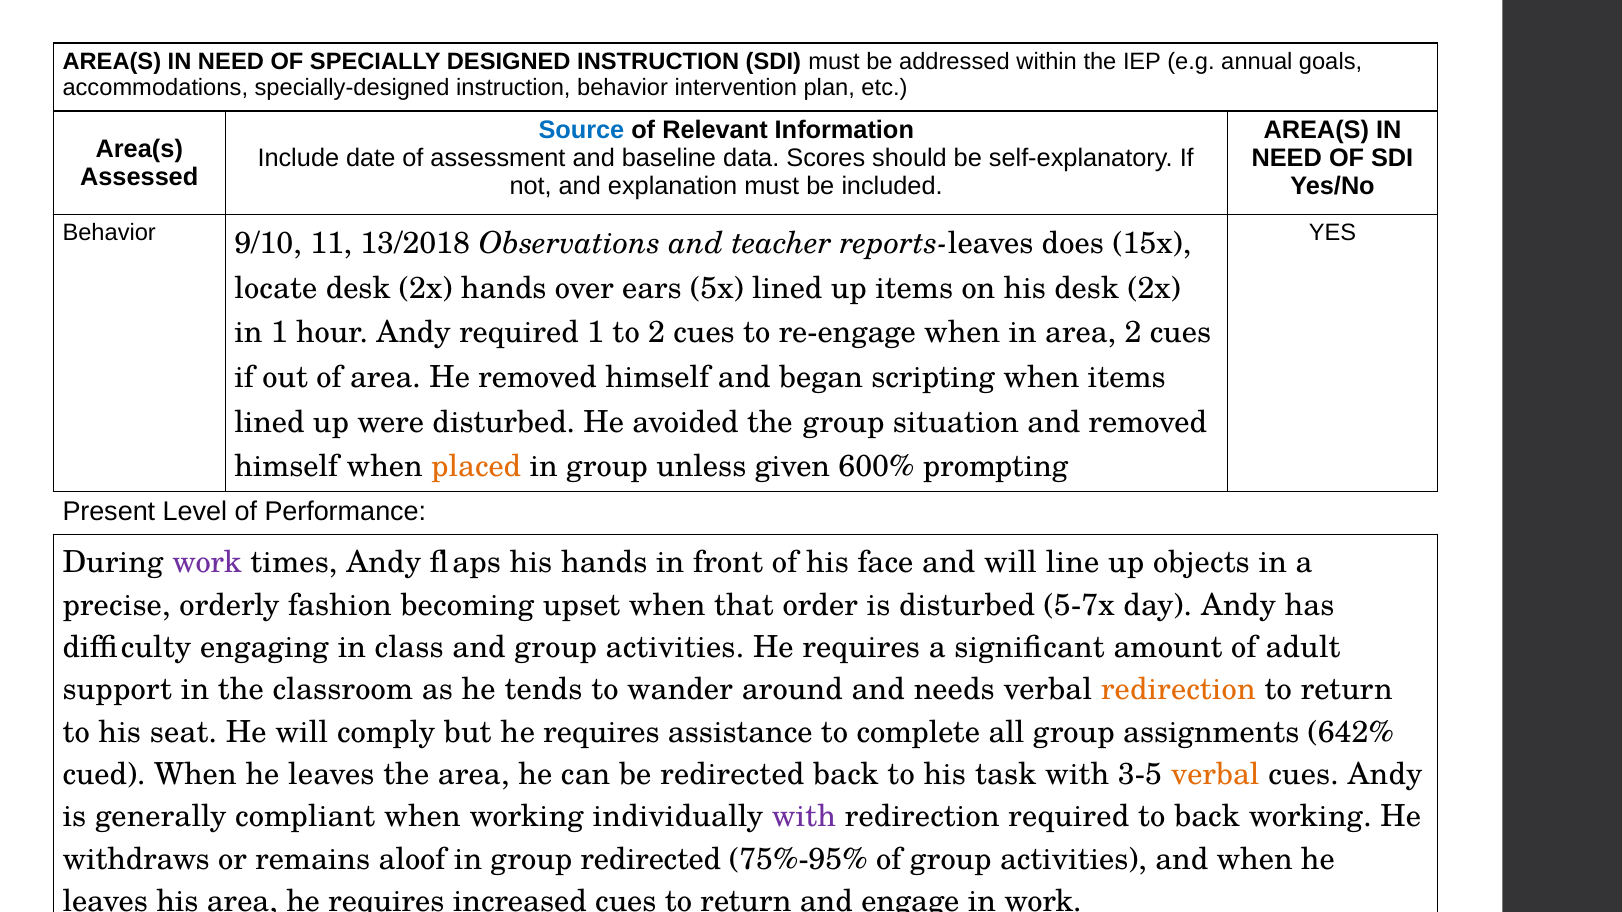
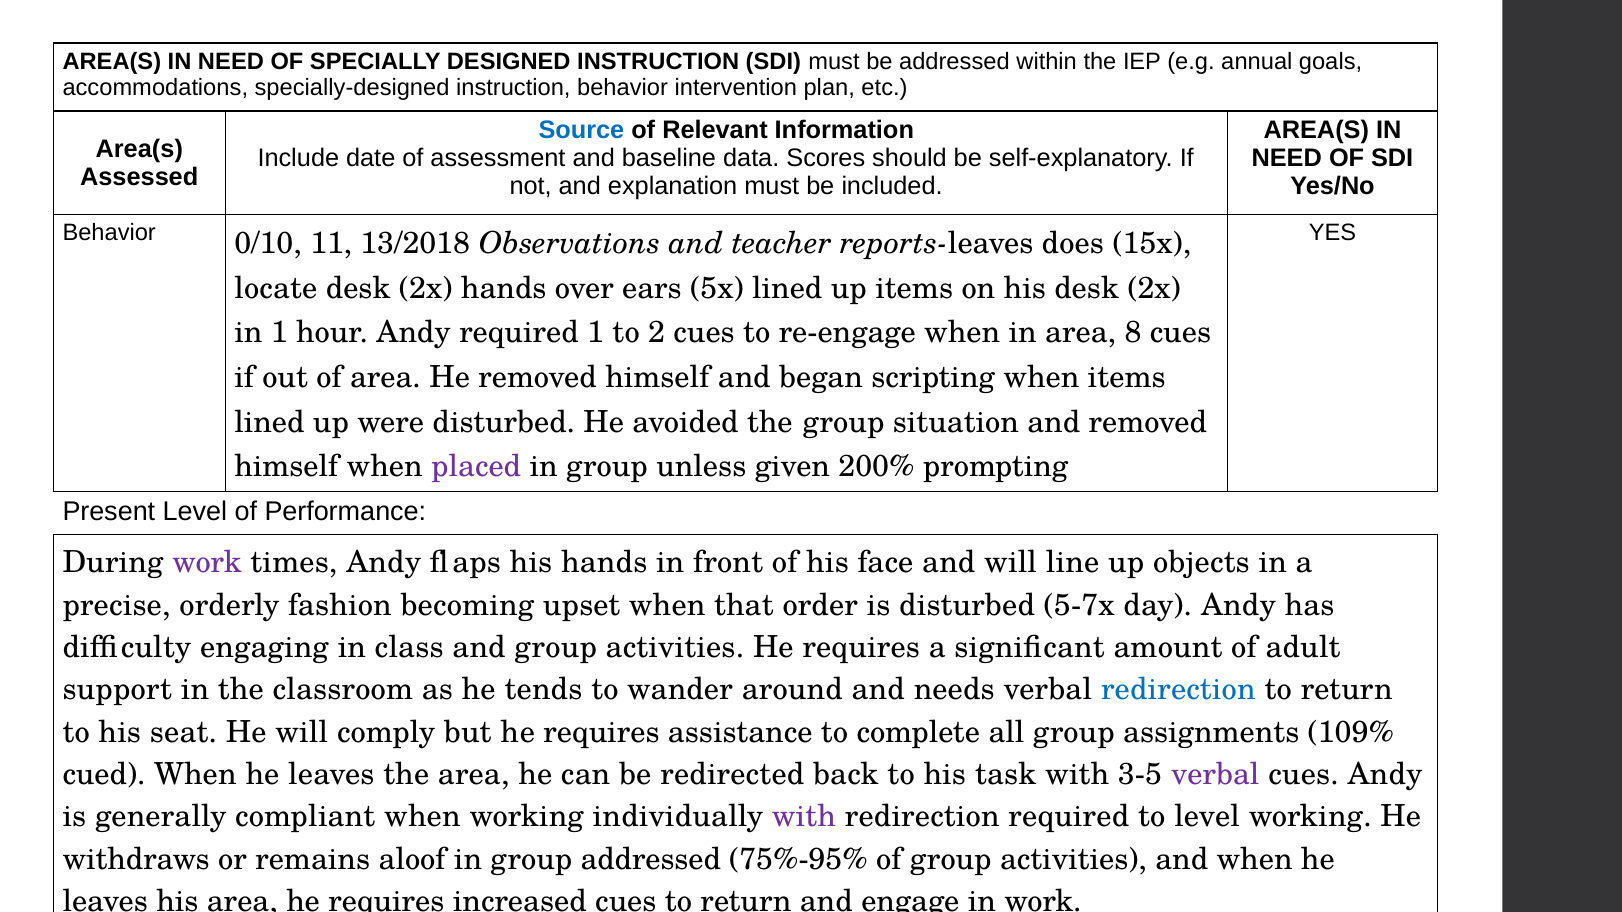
9/10: 9/10 -> 0/10
area 2: 2 -> 8
placed colour: orange -> purple
600%: 600% -> 200%
redirection at (1178, 690) colour: orange -> blue
642%: 642% -> 109%
verbal at (1215, 775) colour: orange -> purple
to back: back -> level
group redirected: redirected -> addressed
